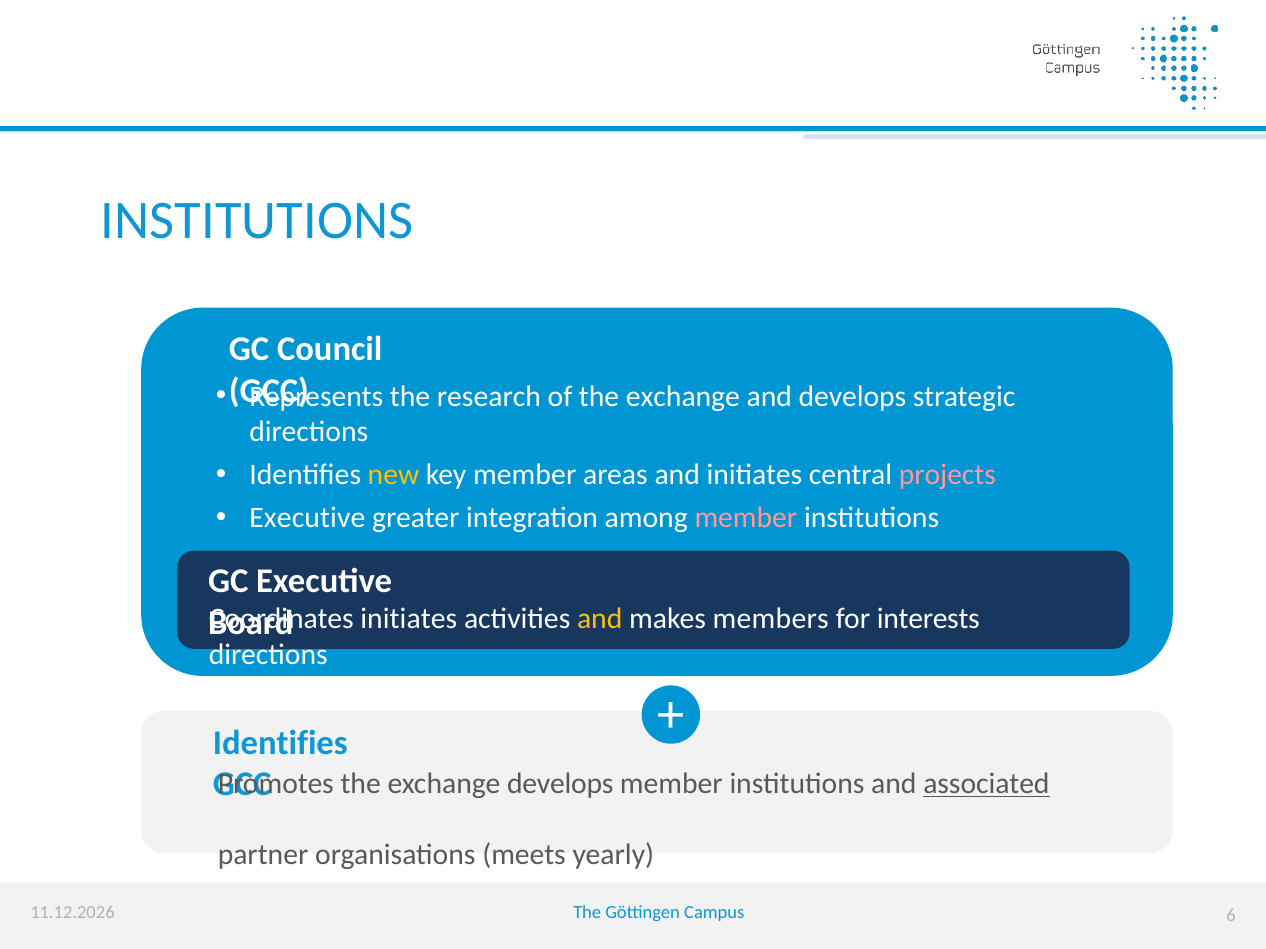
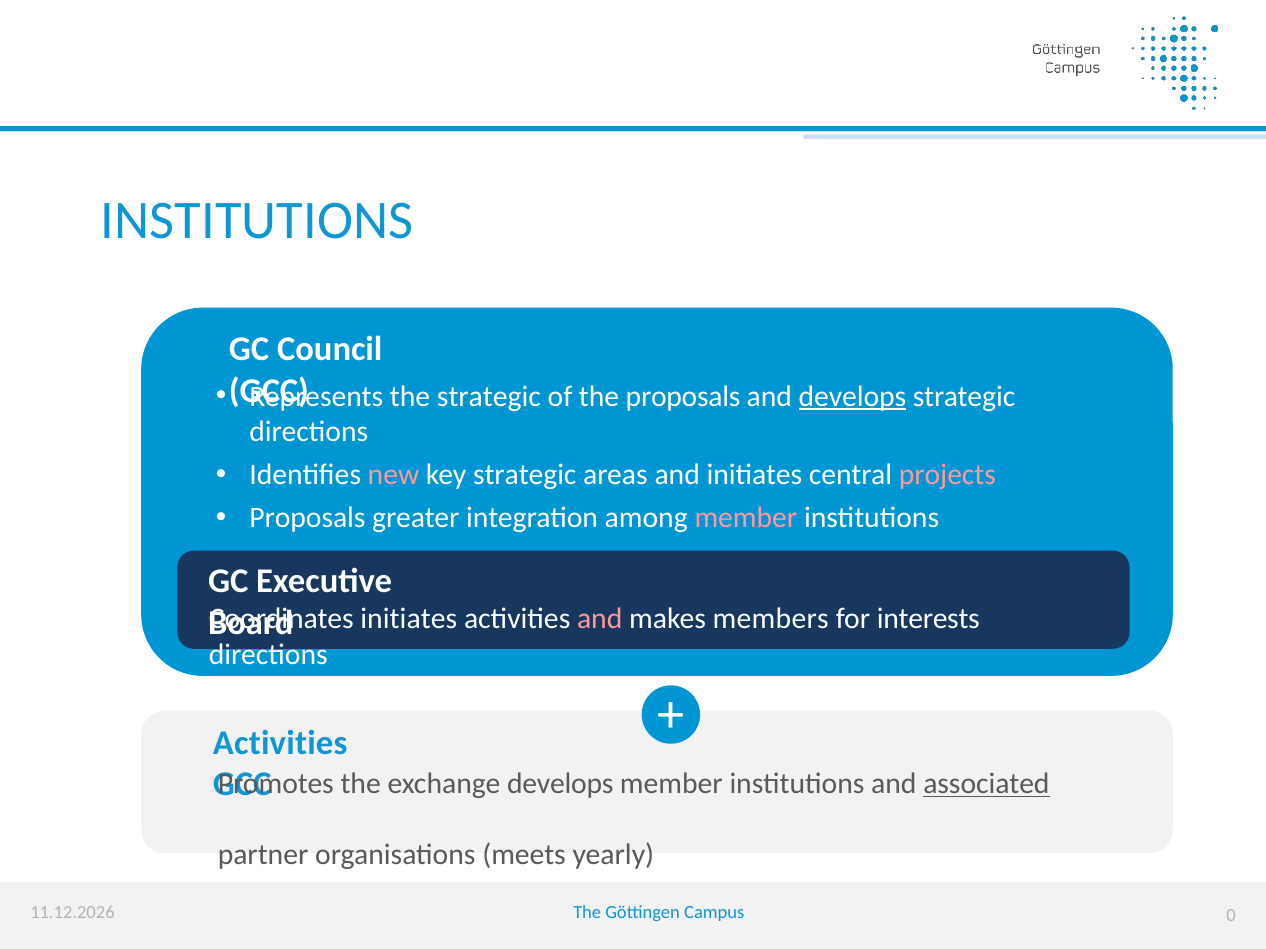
the research: research -> strategic
of the exchange: exchange -> proposals
develops at (852, 397) underline: none -> present
new colour: yellow -> pink
key member: member -> strategic
Executive at (307, 518): Executive -> Proposals
and at (600, 619) colour: yellow -> pink
Identifies at (280, 743): Identifies -> Activities
6: 6 -> 0
